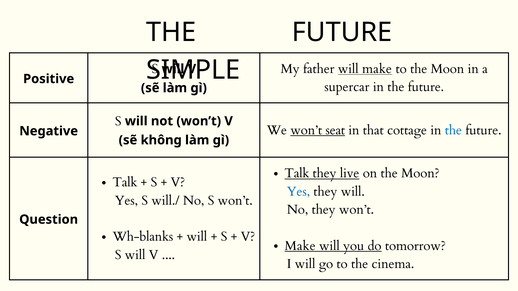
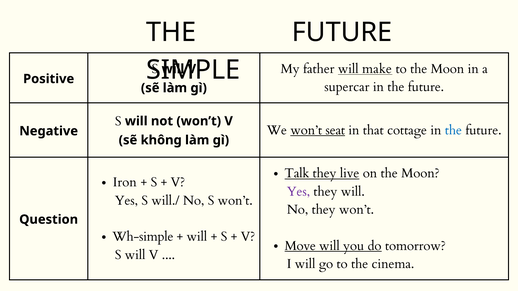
Talk at (125, 183): Talk -> Iron
Yes at (298, 192) colour: blue -> purple
Wh-blanks: Wh-blanks -> Wh-simple
Make at (300, 246): Make -> Move
